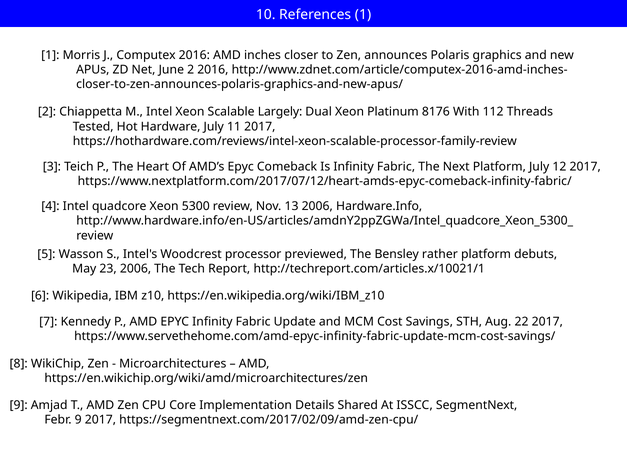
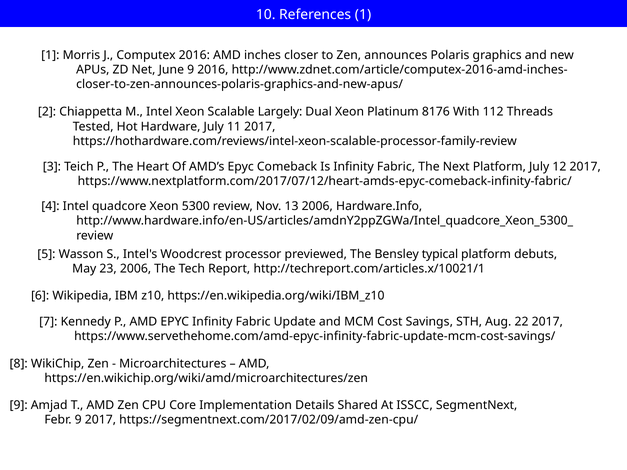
June 2: 2 -> 9
rather: rather -> typical
